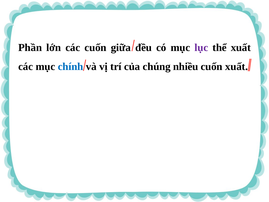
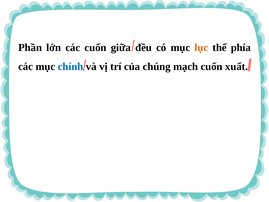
lục colour: purple -> orange
thể xuất: xuất -> phía
nhiều: nhiều -> mạch
